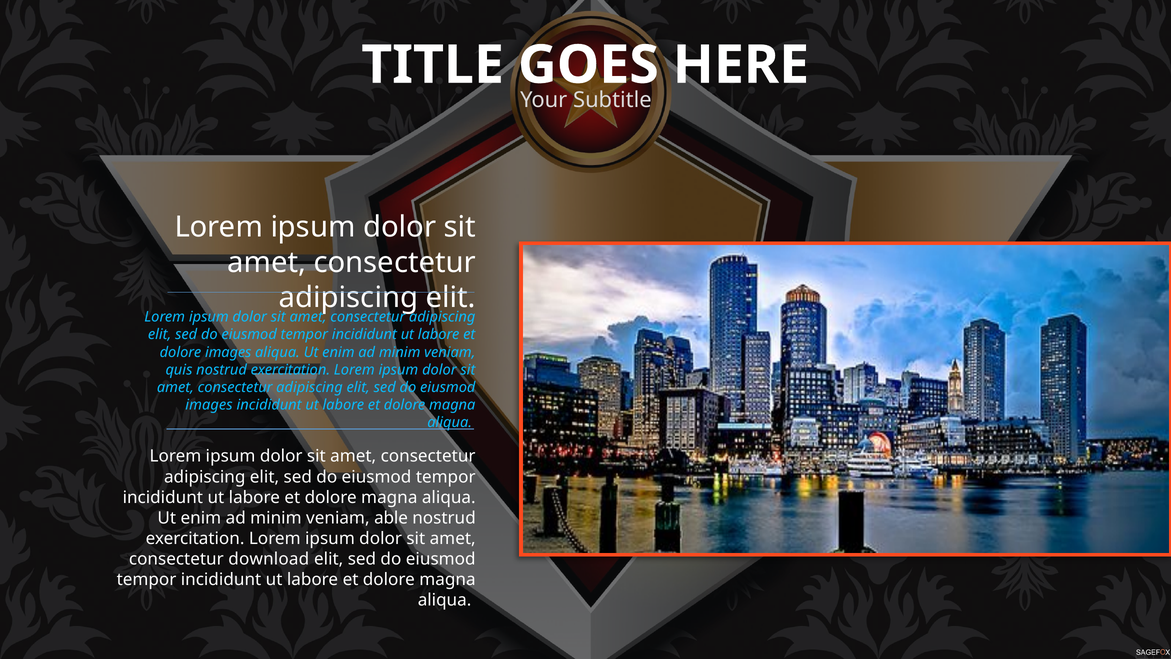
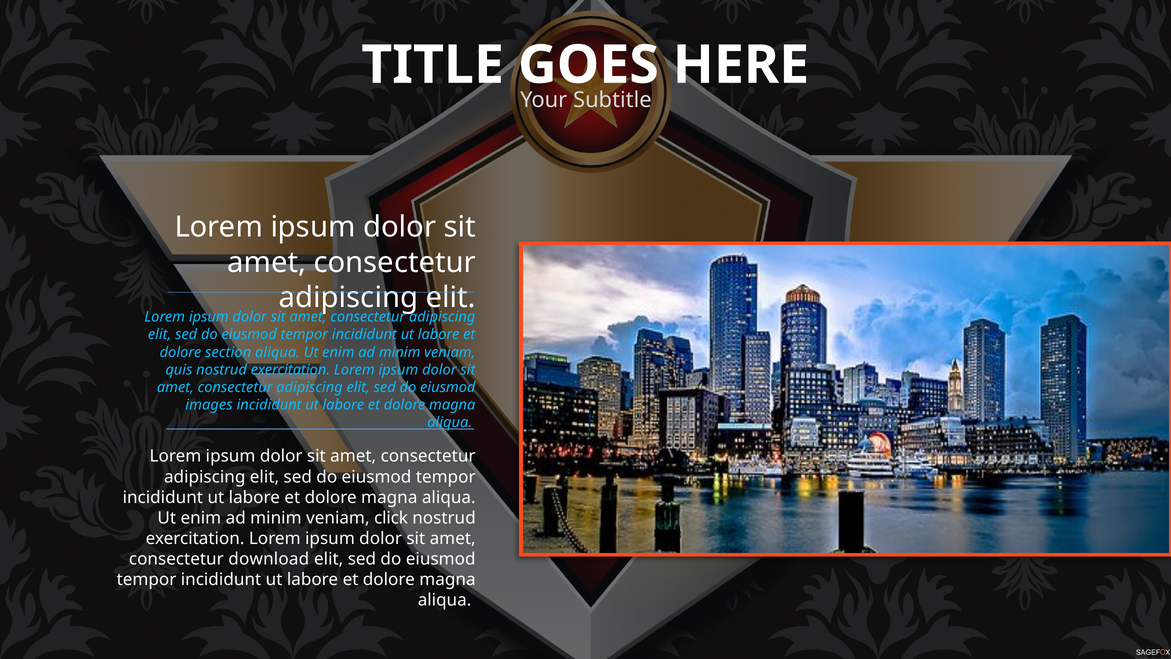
dolore images: images -> section
able: able -> click
